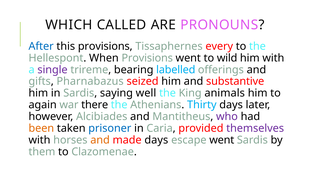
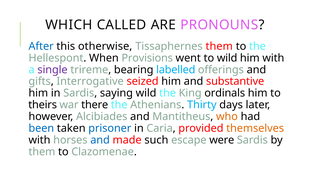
this provisions: provisions -> otherwise
Tissaphernes every: every -> them
Pharnabazus: Pharnabazus -> Interrogative
saying well: well -> wild
animals: animals -> ordinals
again: again -> theirs
who colour: purple -> orange
been colour: orange -> blue
themselves colour: purple -> orange
and at (100, 140) colour: orange -> blue
made days: days -> such
escape went: went -> were
